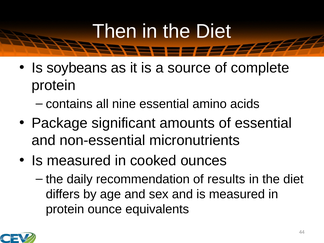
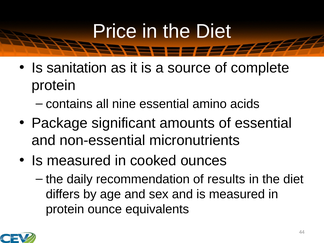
Then: Then -> Price
soybeans: soybeans -> sanitation
